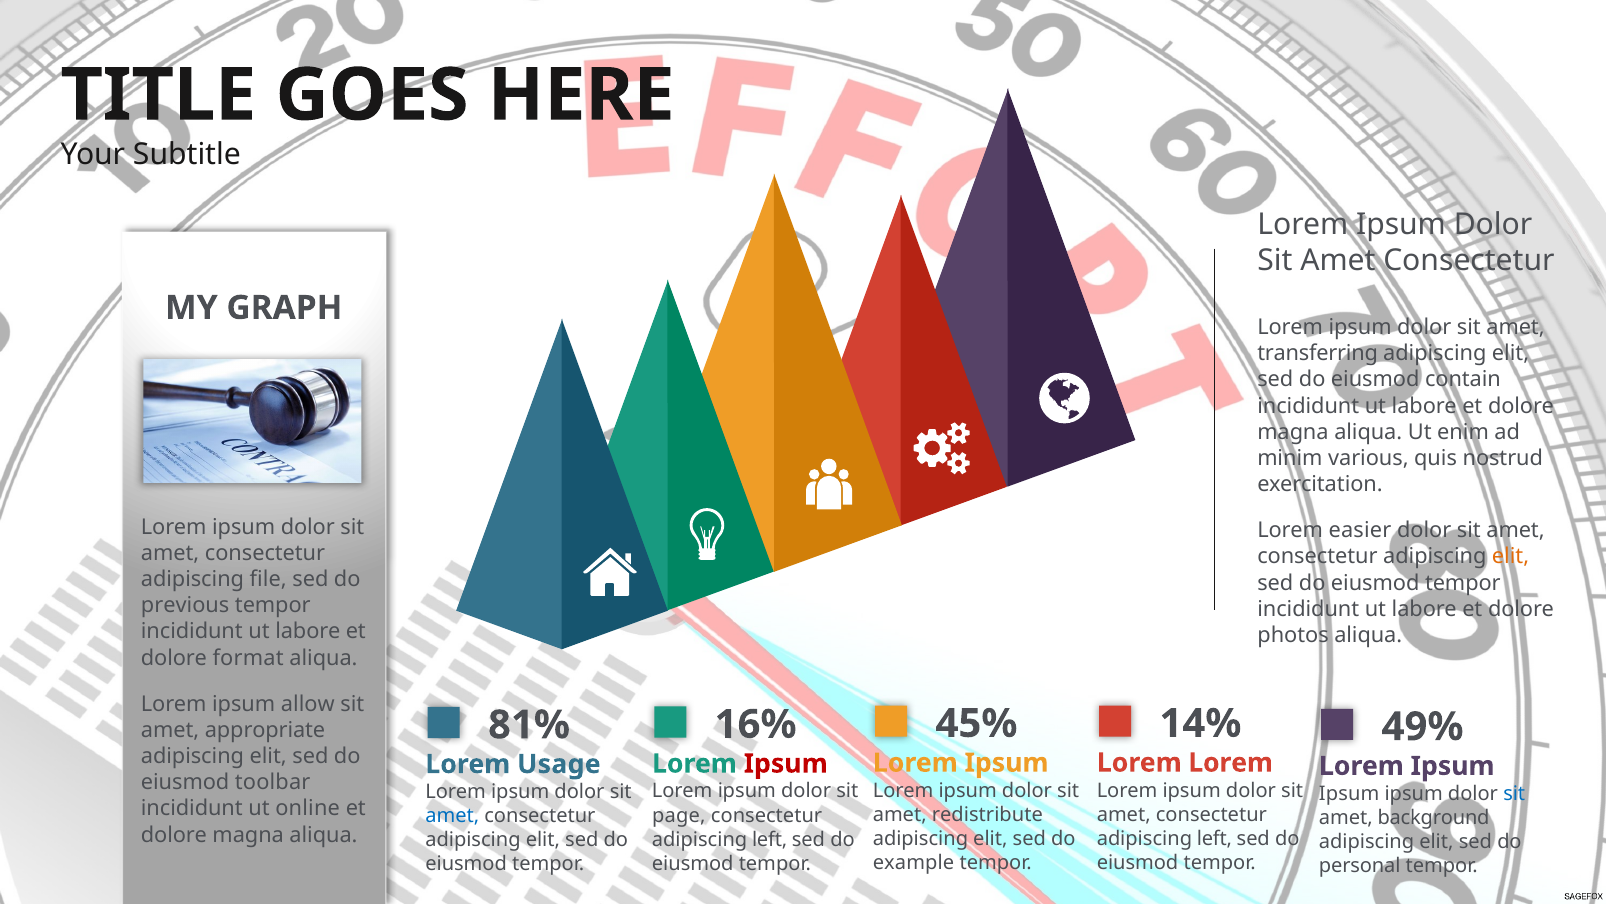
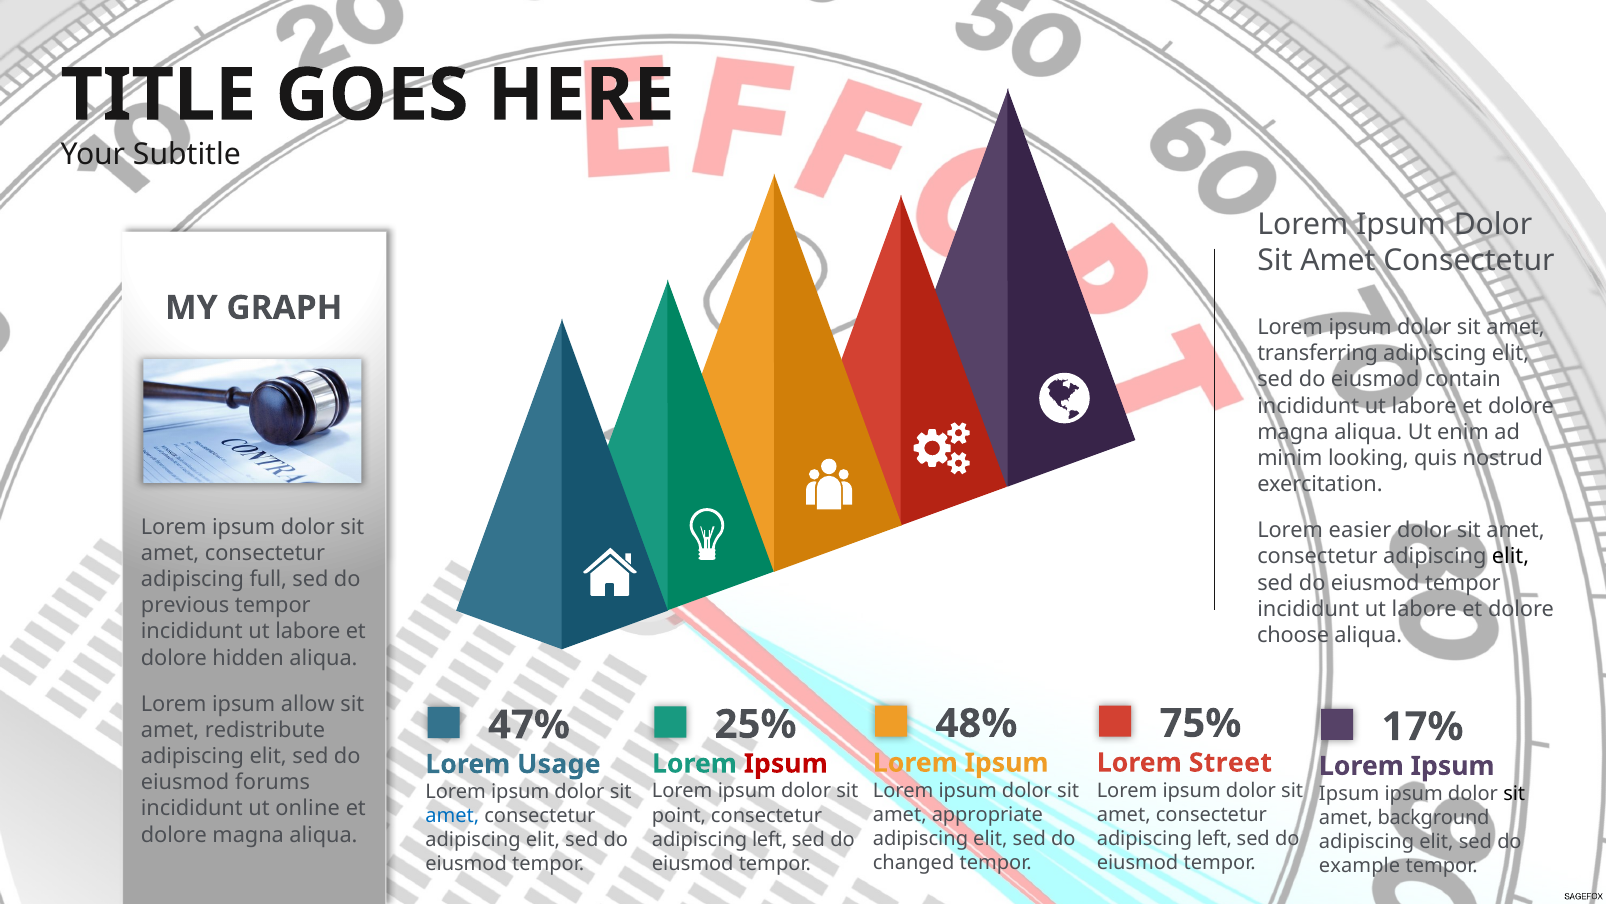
various: various -> looking
elit at (1511, 556) colour: orange -> black
file: file -> full
photos: photos -> choose
format: format -> hidden
14%: 14% -> 75%
45%: 45% -> 48%
16%: 16% -> 25%
81%: 81% -> 47%
49%: 49% -> 17%
appropriate: appropriate -> redistribute
Lorem at (1231, 762): Lorem -> Street
toolbar: toolbar -> forums
sit at (1514, 793) colour: blue -> black
redistribute: redistribute -> appropriate
page: page -> point
example: example -> changed
personal: personal -> example
